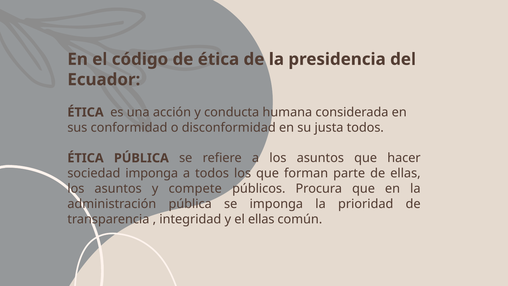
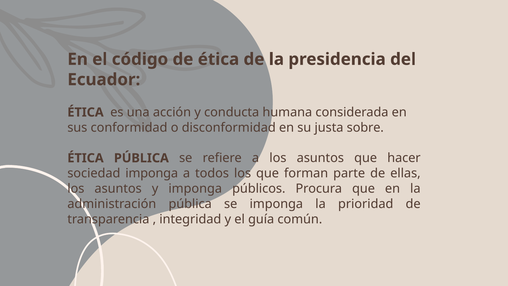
justa todos: todos -> sobre
y compete: compete -> imponga
el ellas: ellas -> guía
